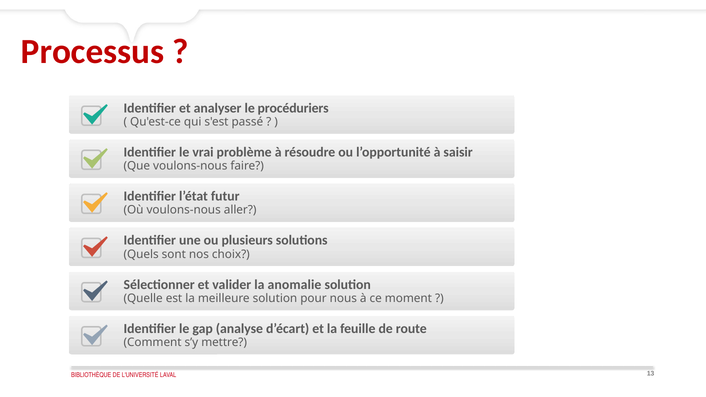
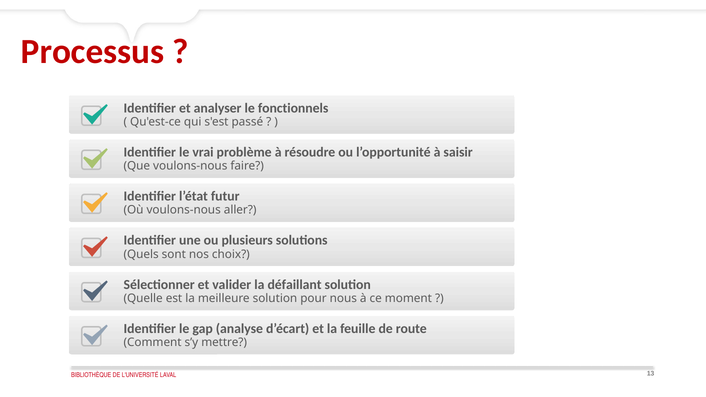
procéduriers: procéduriers -> fonctionnels
anomalie: anomalie -> défaillant
